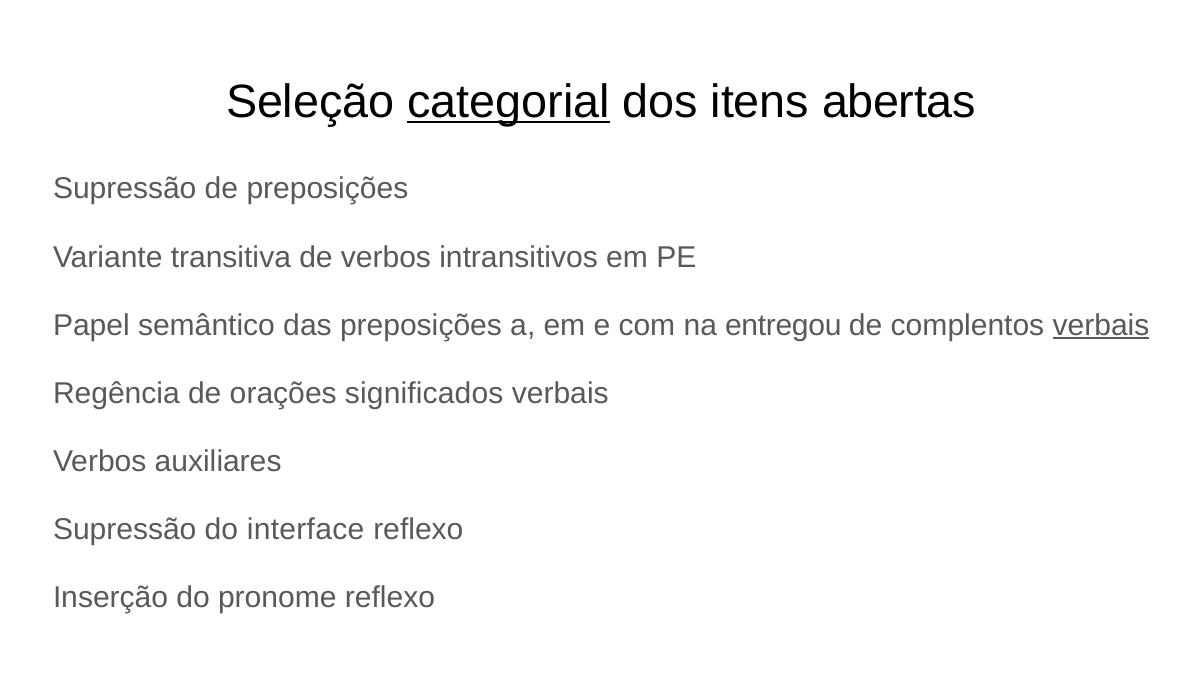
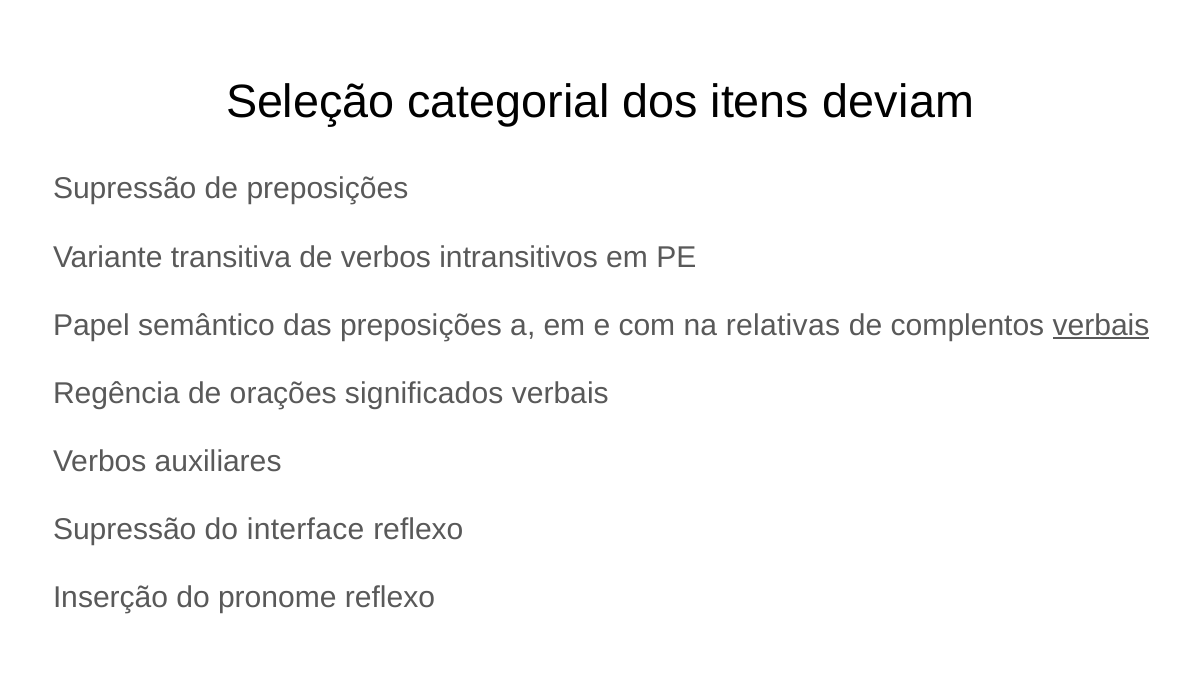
categorial underline: present -> none
abertas: abertas -> deviam
entregou: entregou -> relativas
